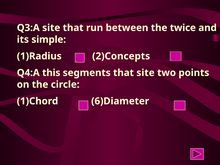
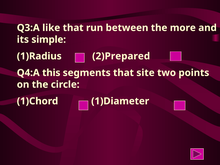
Q3:A site: site -> like
twice: twice -> more
2)Concepts: 2)Concepts -> 2)Prepared
6)Diameter: 6)Diameter -> 1)Diameter
